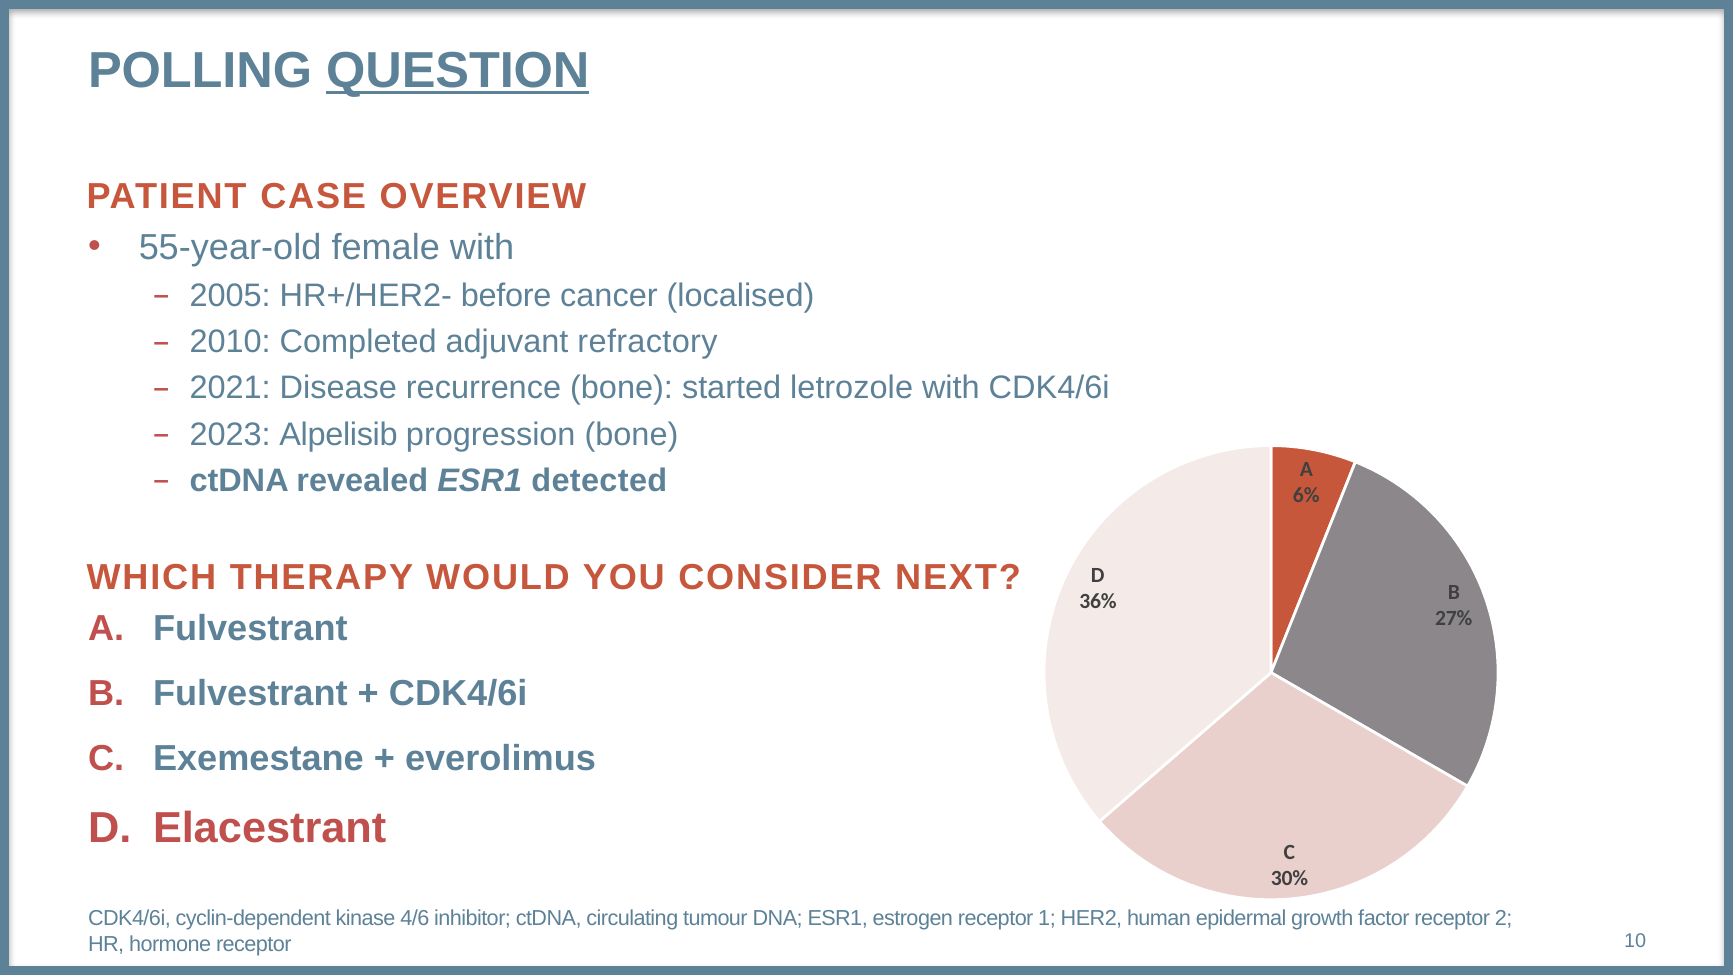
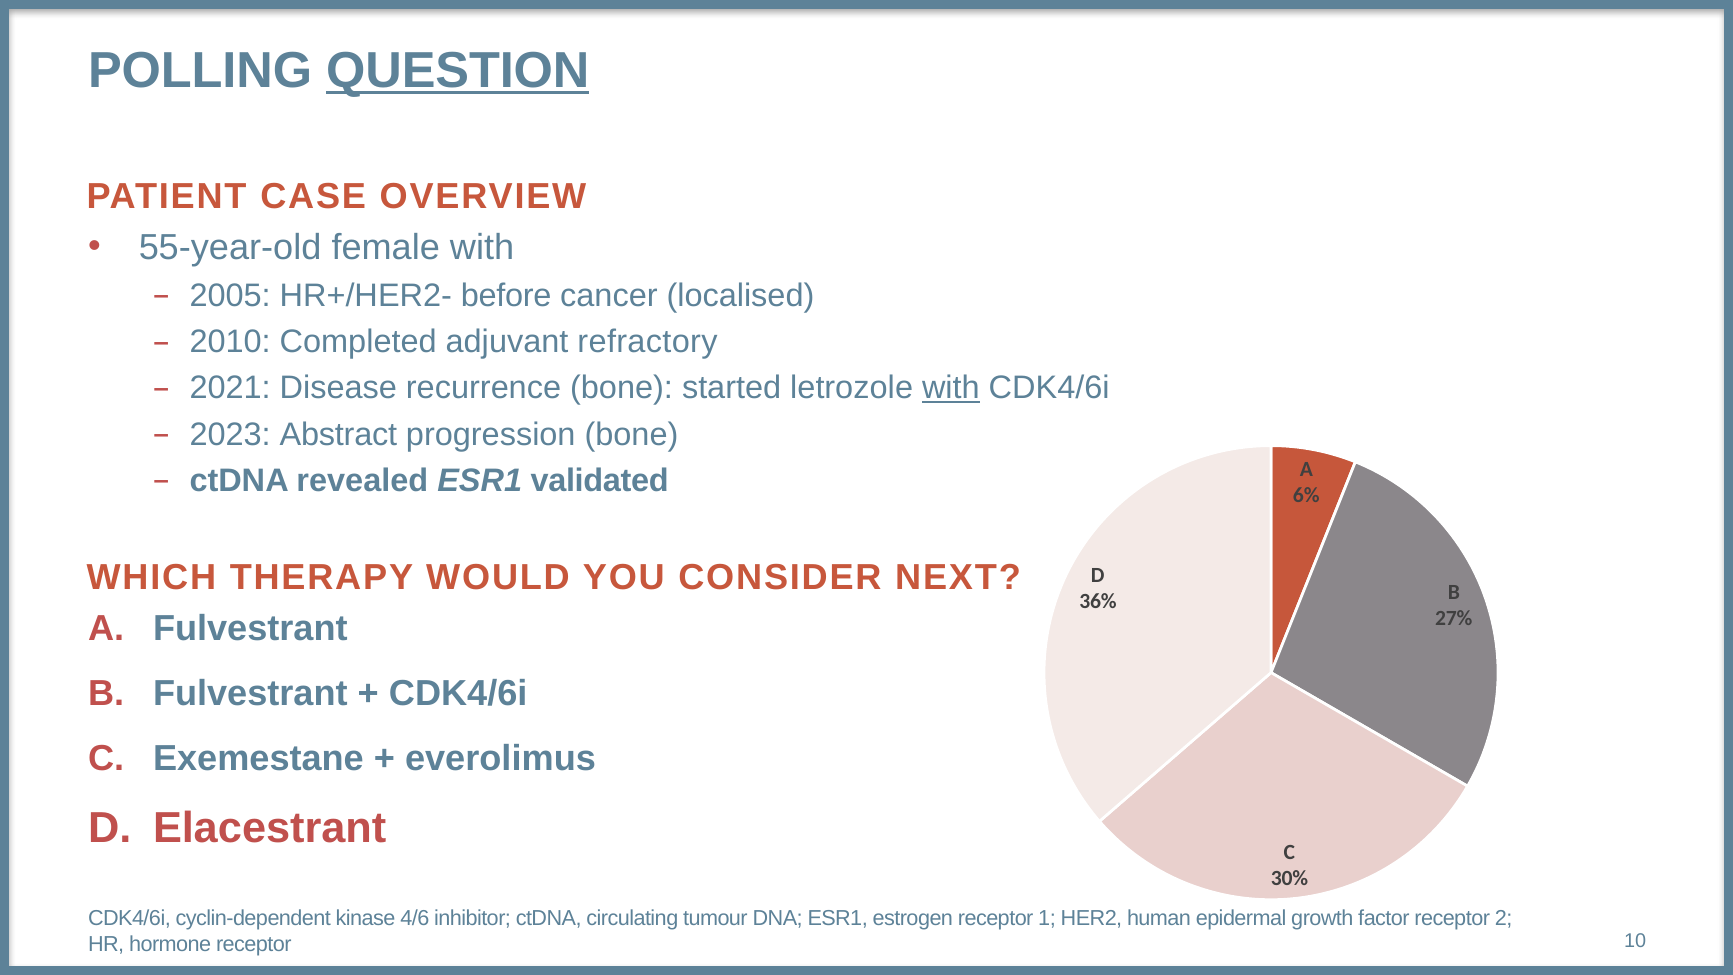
with at (951, 388) underline: none -> present
Alpelisib: Alpelisib -> Abstract
detected: detected -> validated
